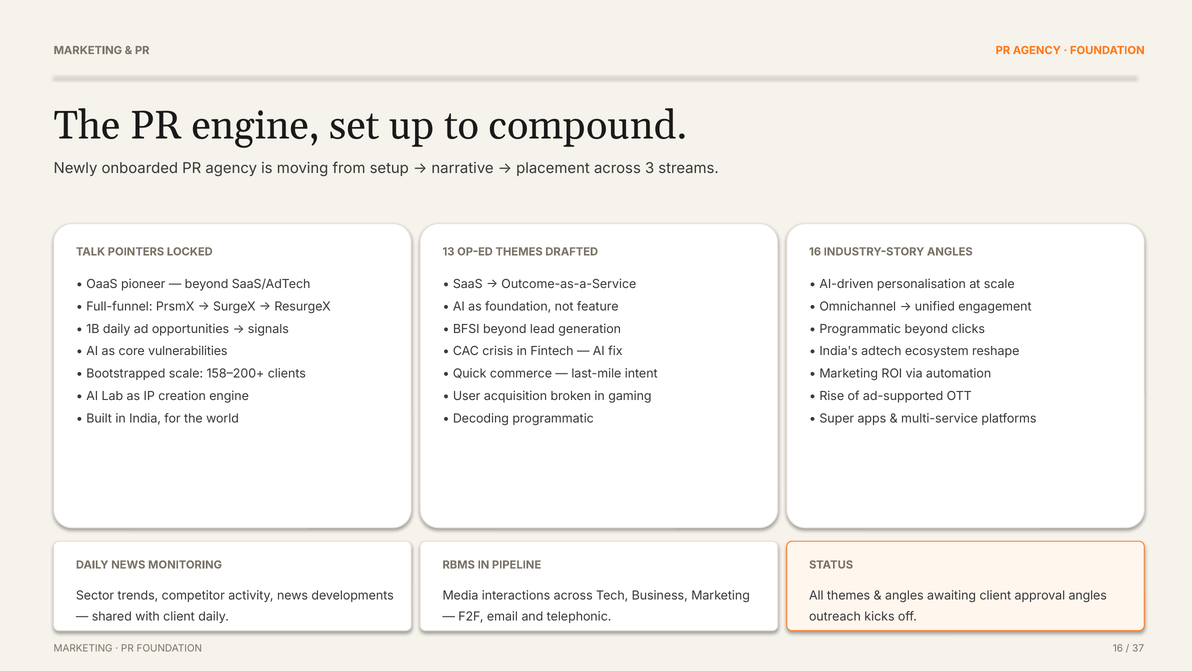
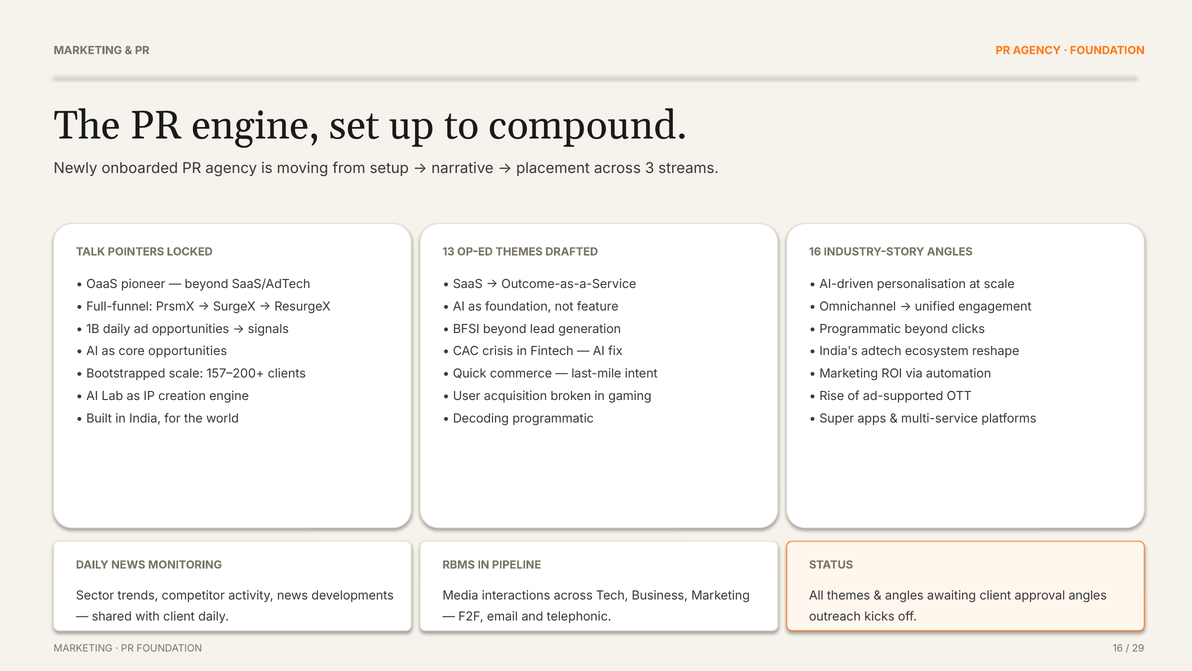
core vulnerabilities: vulnerabilities -> opportunities
158–200+: 158–200+ -> 157–200+
37: 37 -> 29
